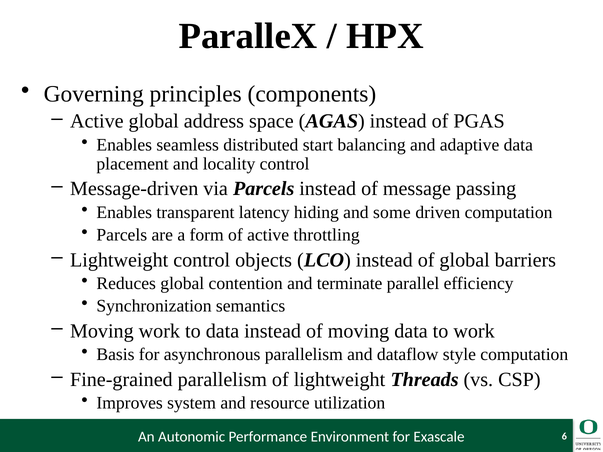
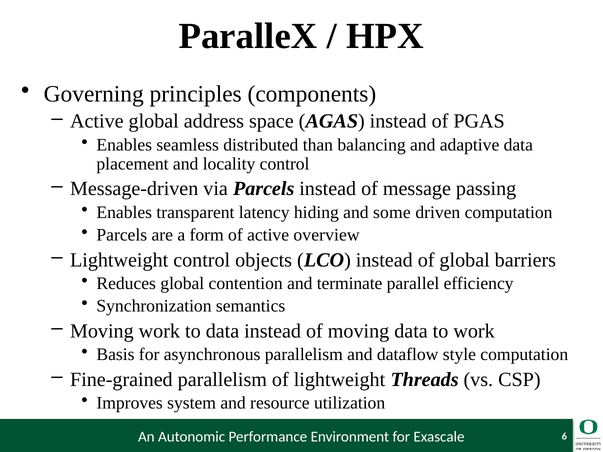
start: start -> than
throttling: throttling -> overview
